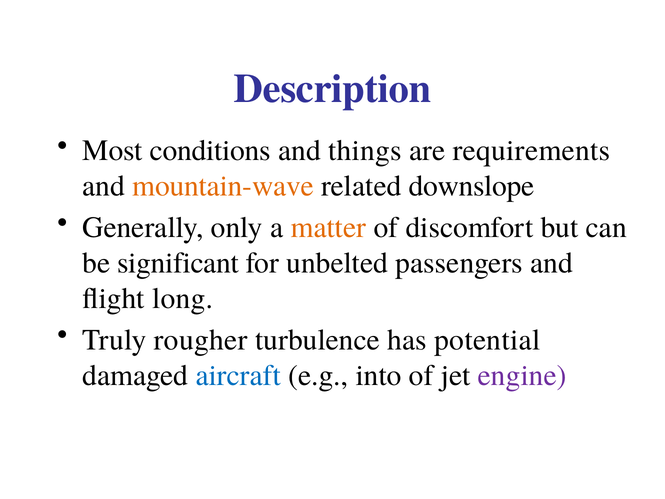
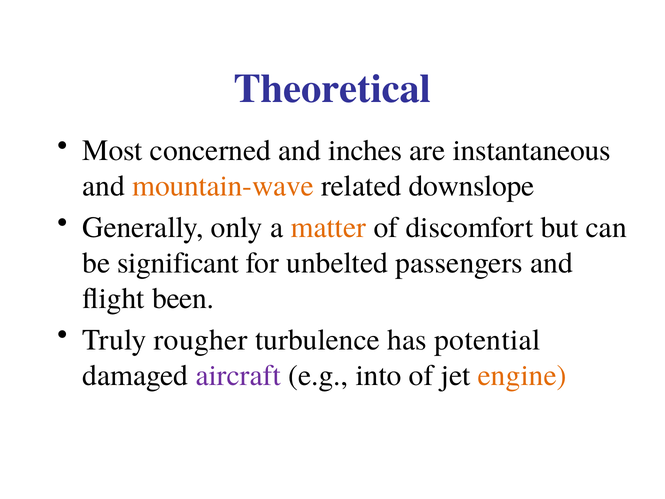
Description: Description -> Theoretical
conditions: conditions -> concerned
things: things -> inches
requirements: requirements -> instantaneous
long: long -> been
aircraft colour: blue -> purple
engine colour: purple -> orange
